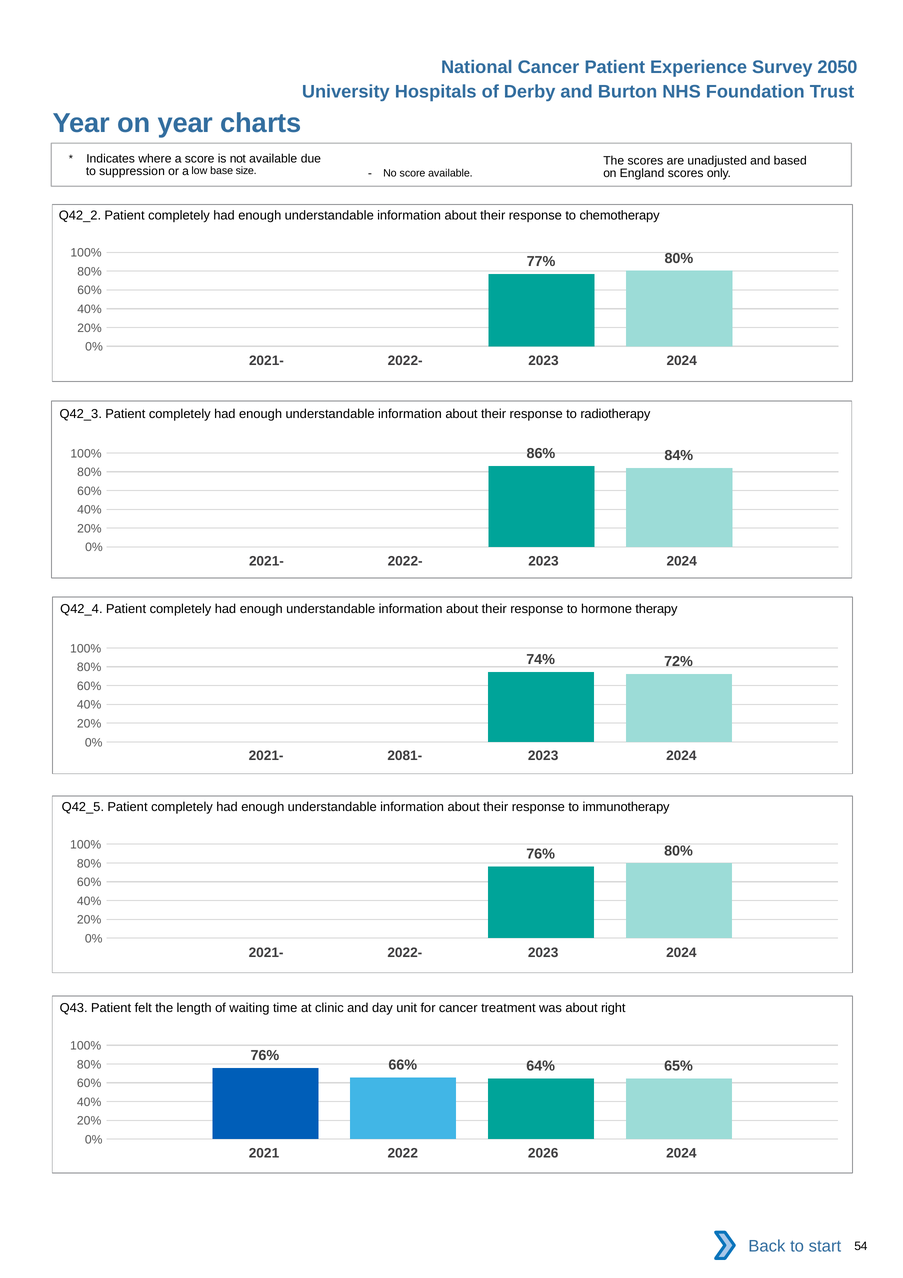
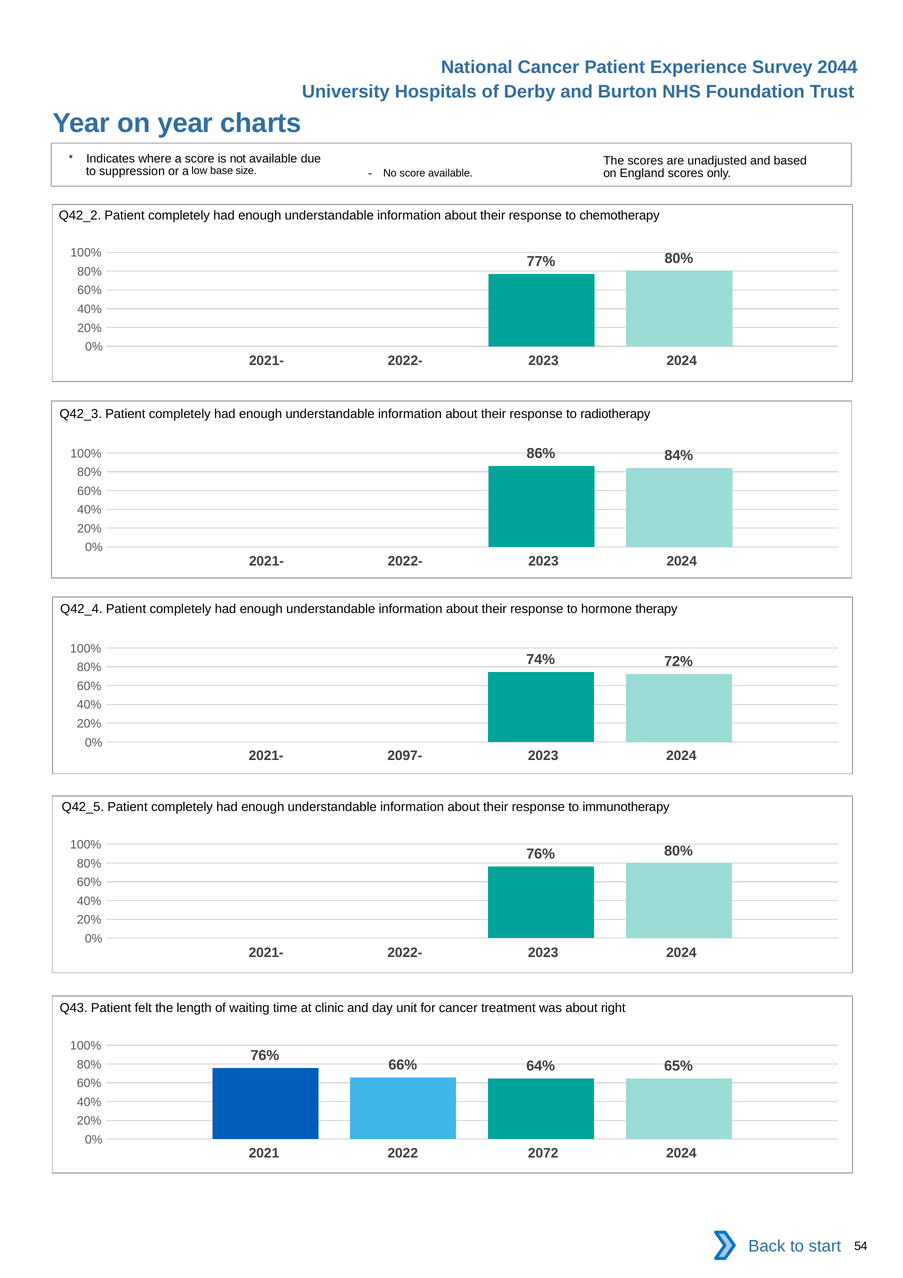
2050: 2050 -> 2044
2081-: 2081- -> 2097-
2026: 2026 -> 2072
